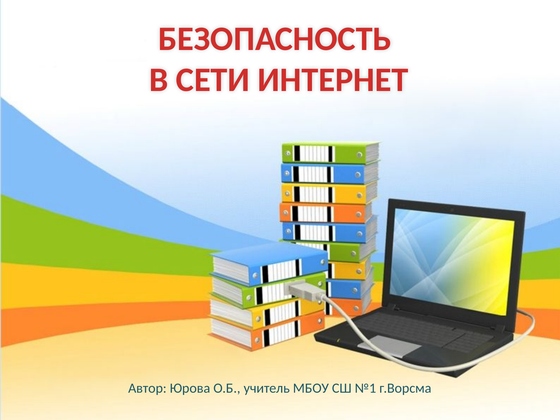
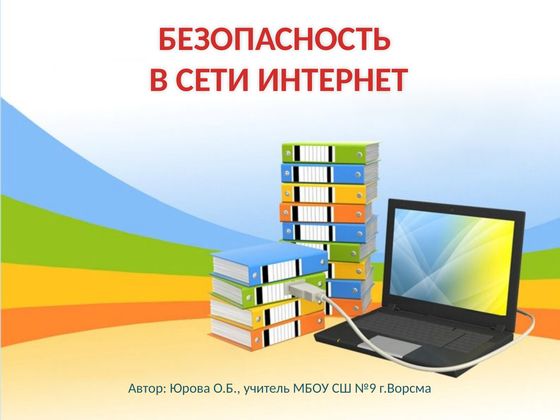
№1: №1 -> №9
